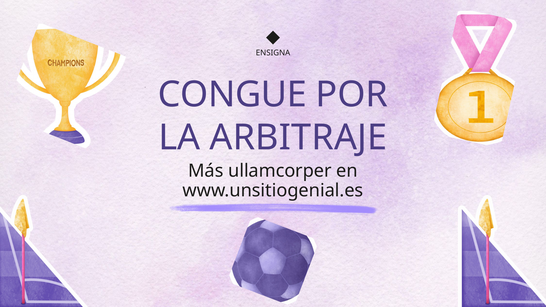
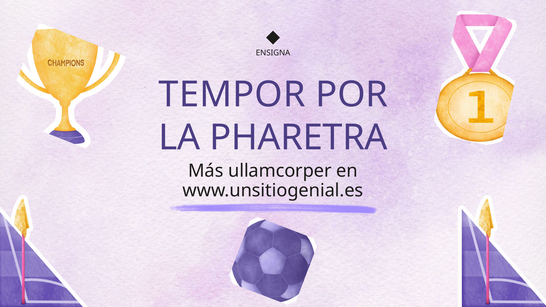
CONGUE: CONGUE -> TEMPOR
ARBITRAJE: ARBITRAJE -> PHARETRA
